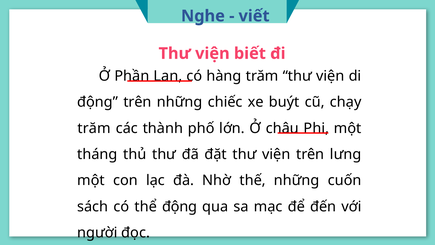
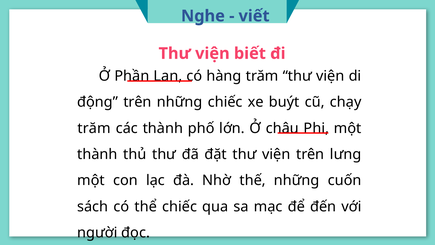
tháng at (97, 154): tháng -> thành
thể động: động -> chiếc
